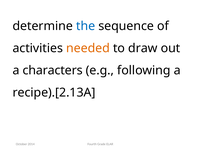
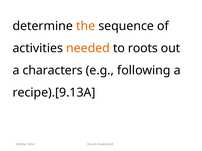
the colour: blue -> orange
draw: draw -> roots
recipe).[2.13A: recipe).[2.13A -> recipe).[9.13A
